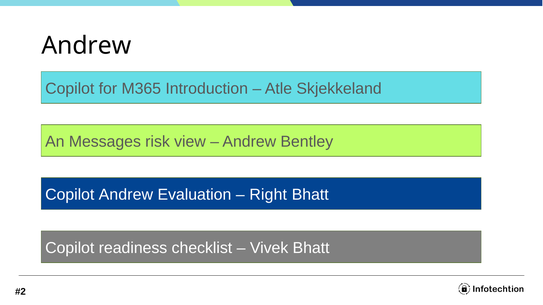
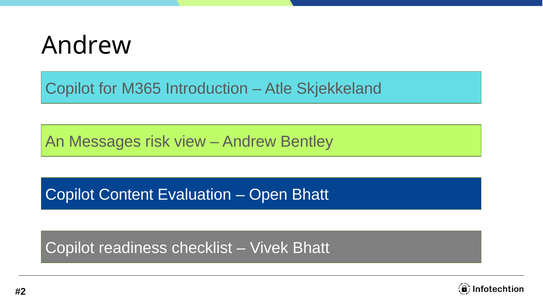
Copilot Andrew: Andrew -> Content
Right: Right -> Open
